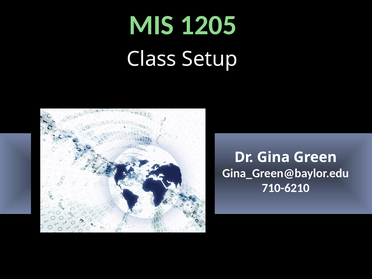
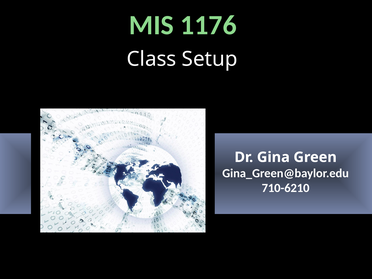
1205: 1205 -> 1176
